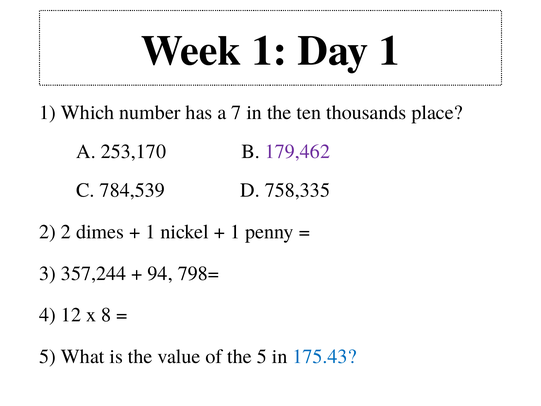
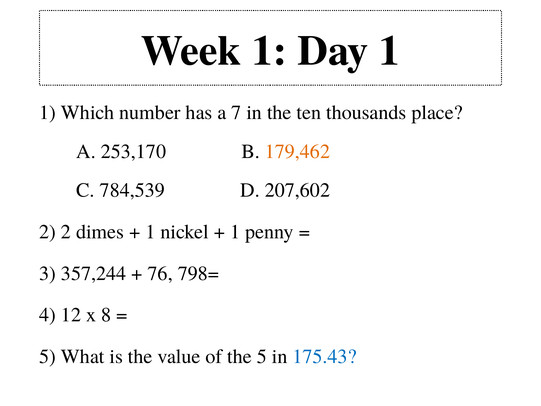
179,462 colour: purple -> orange
758,335: 758,335 -> 207,602
94: 94 -> 76
